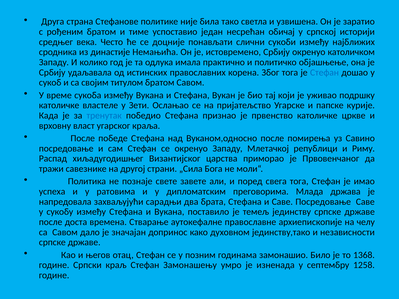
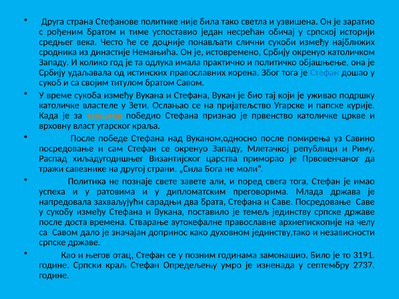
тренутак colour: blue -> orange
1368: 1368 -> 3191
Замонашењу: Замонашењу -> Опредељењу
1258: 1258 -> 2737
